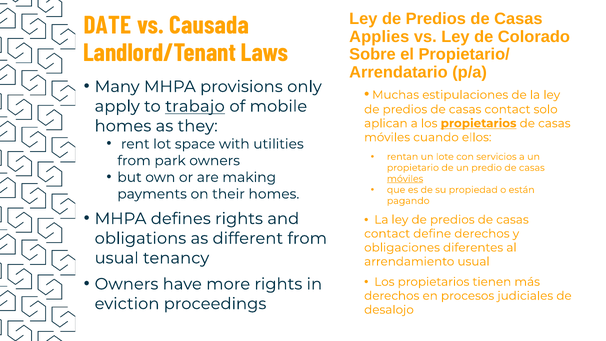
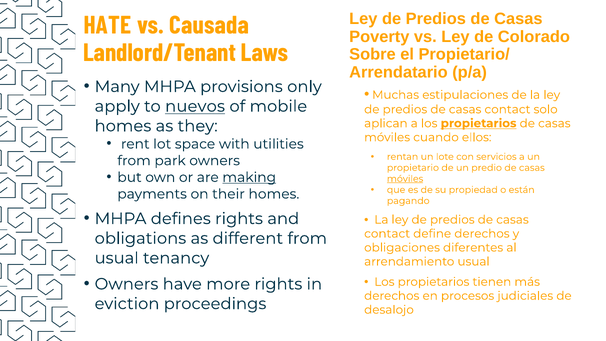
DATE: DATE -> HATE
Applies: Applies -> Poverty
trabajo: trabajo -> nuevos
making underline: none -> present
